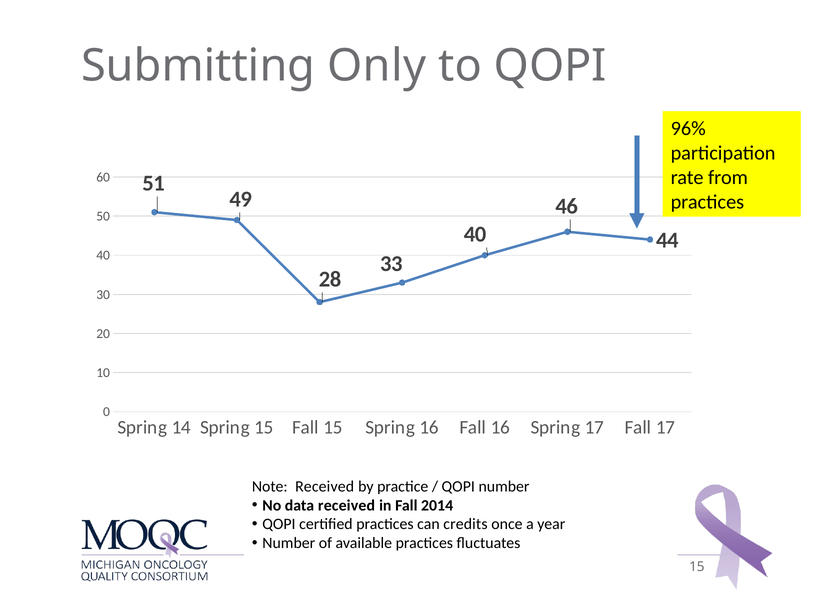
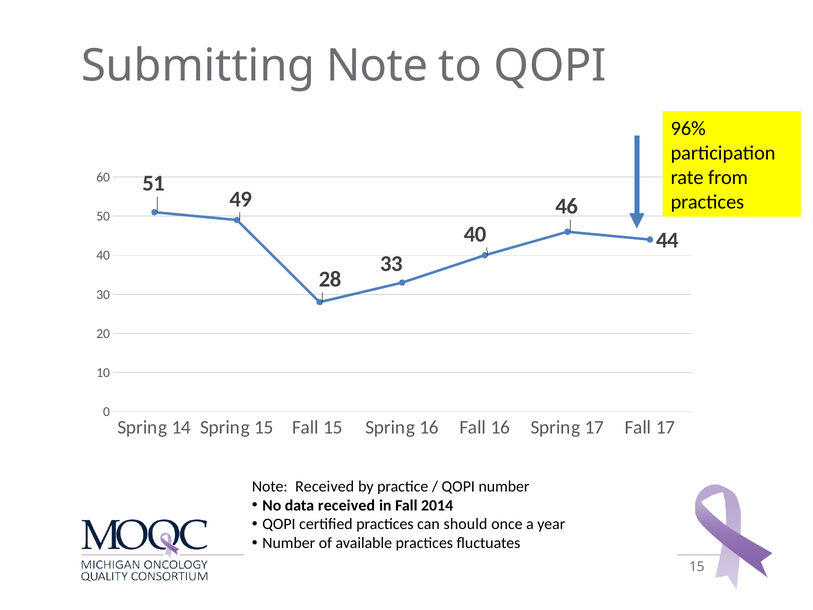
Submitting Only: Only -> Note
credits: credits -> should
